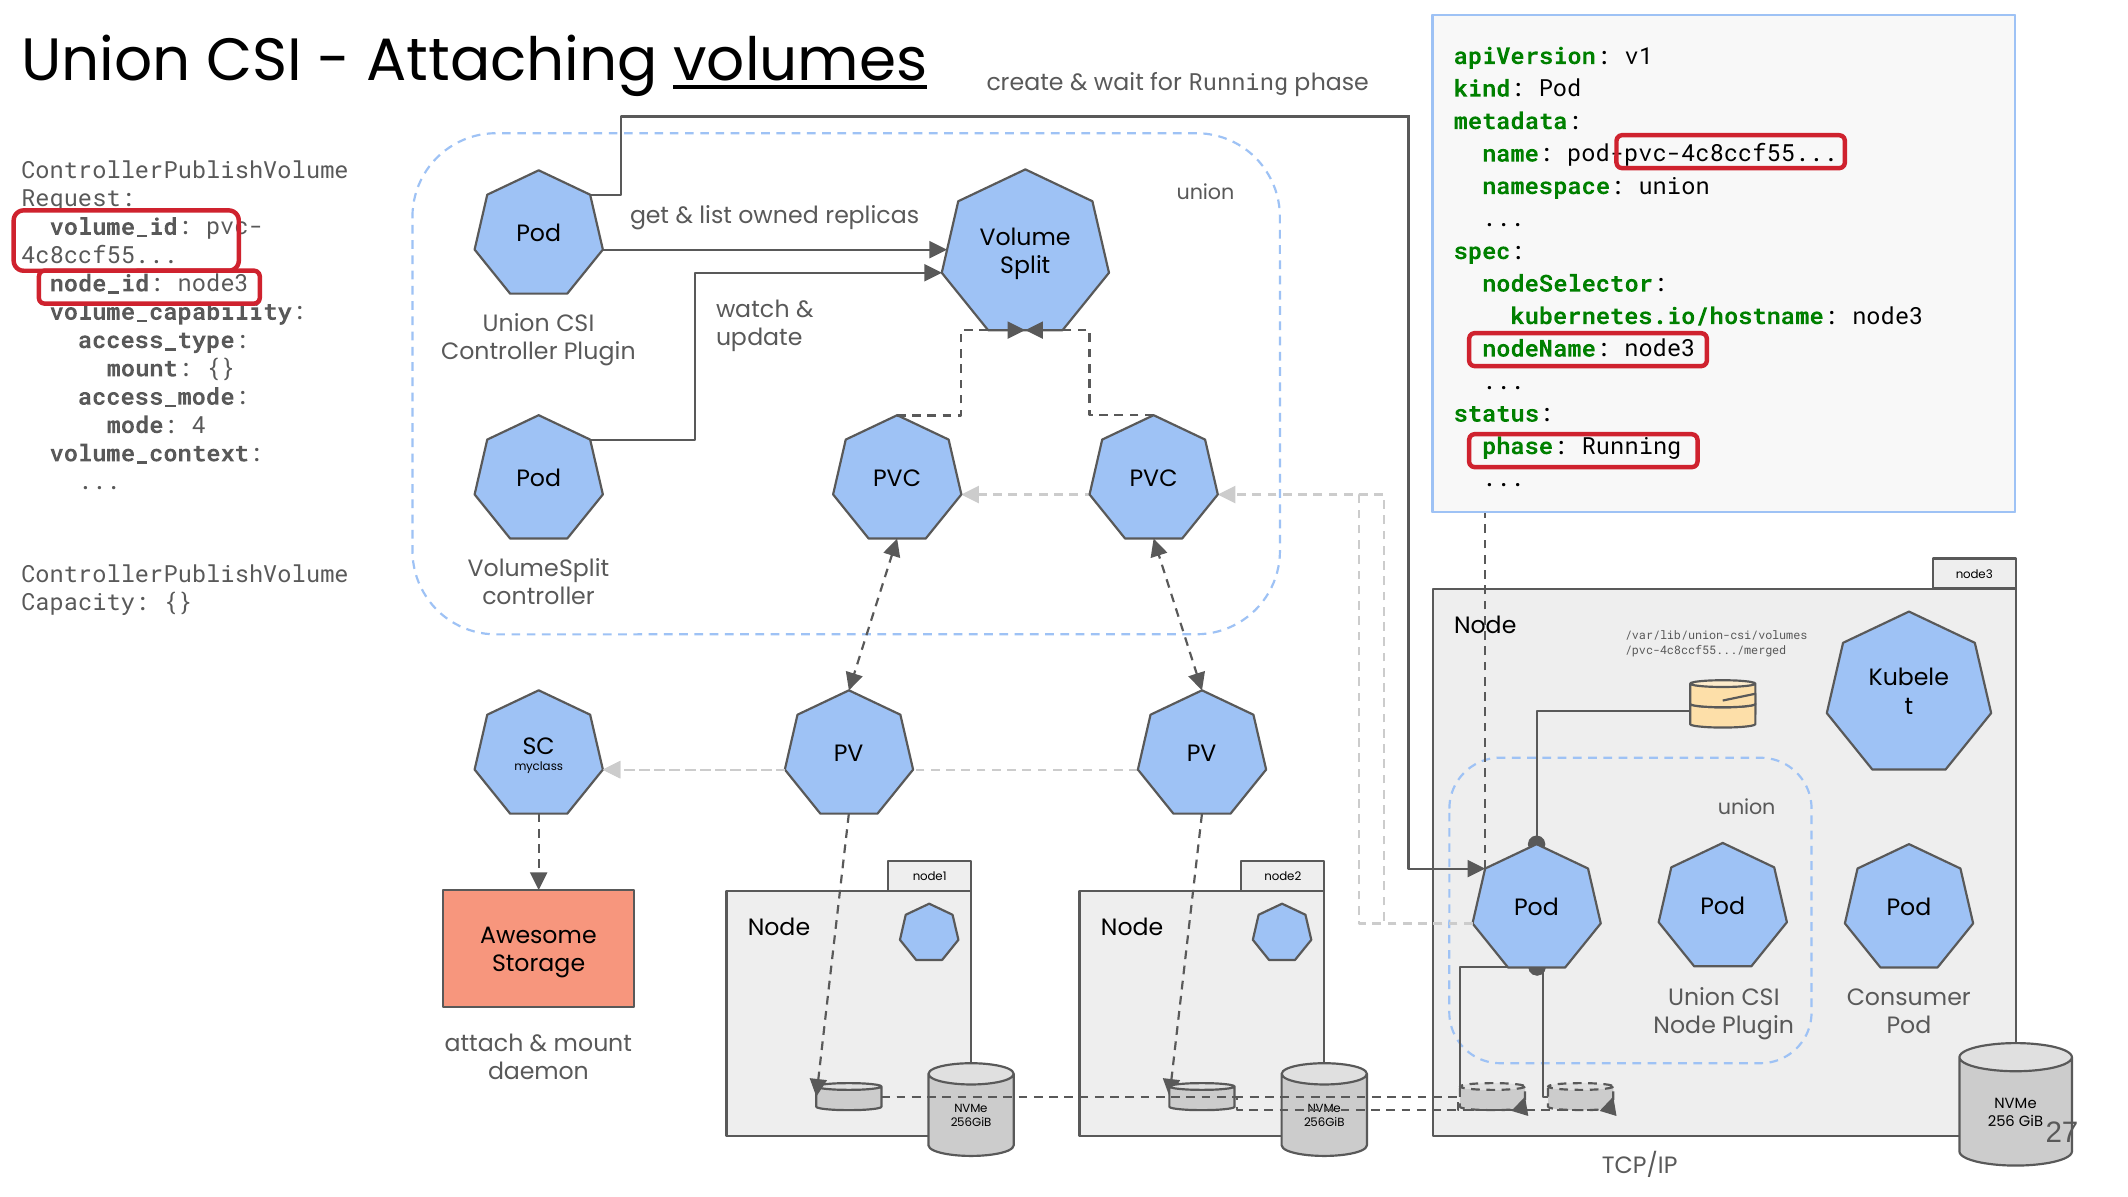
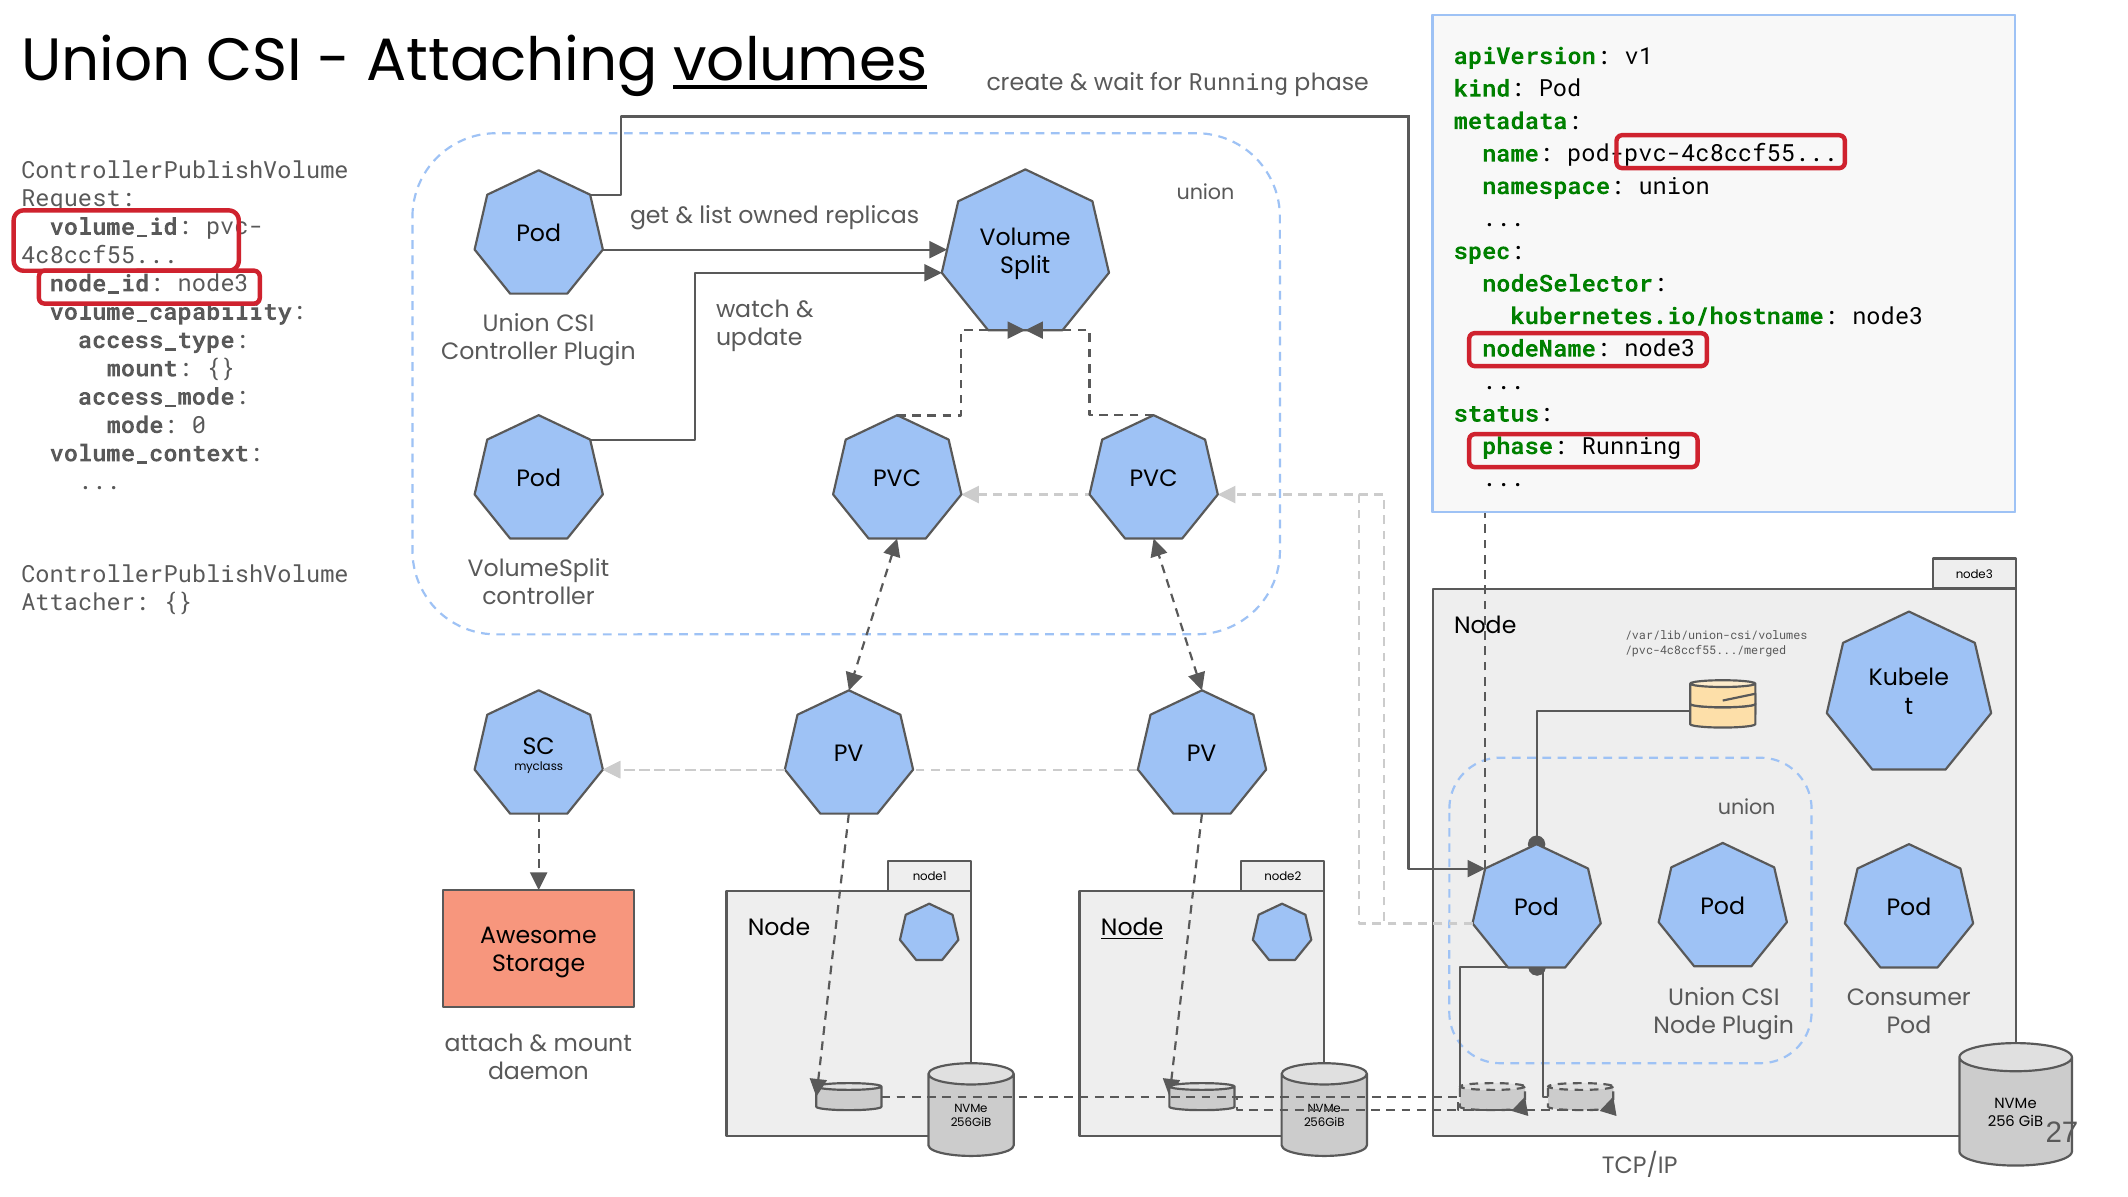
4: 4 -> 0
Capacity: Capacity -> Attacher
Node at (1132, 928) underline: none -> present
